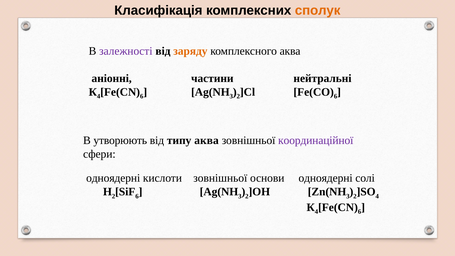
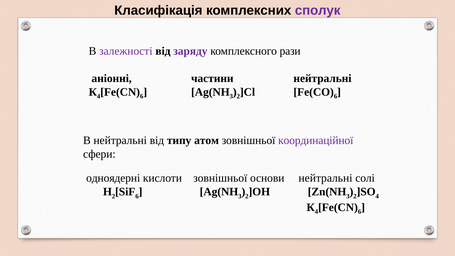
сполук colour: orange -> purple
заряду colour: orange -> purple
комплексного аква: аква -> рази
В утворюють: утворюють -> нейтральні
типу аква: аква -> атом
основи одноядерні: одноядерні -> нейтральні
